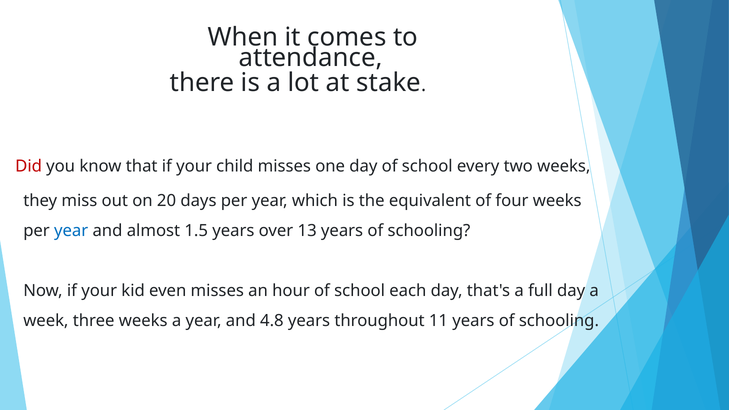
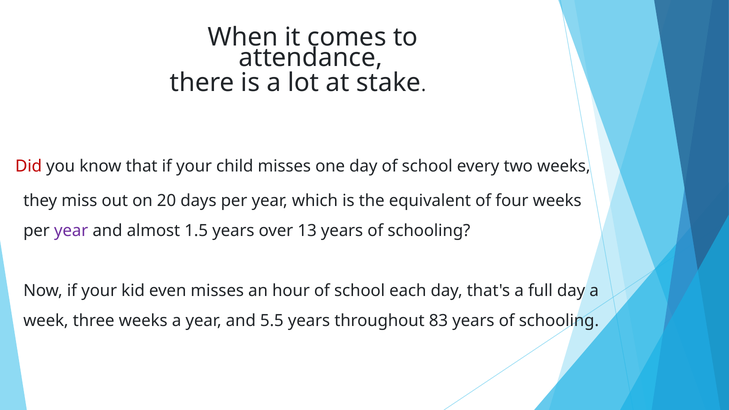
year at (71, 231) colour: blue -> purple
4.8: 4.8 -> 5.5
11: 11 -> 83
